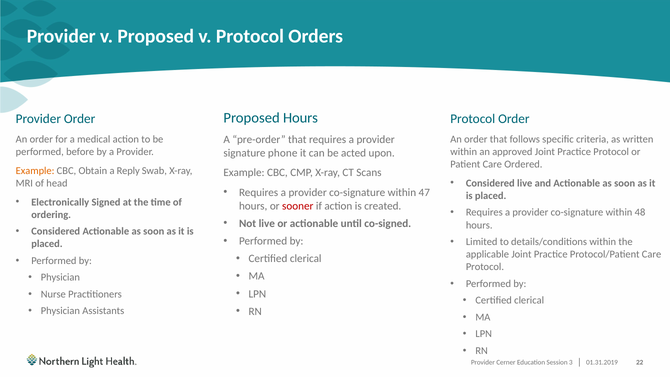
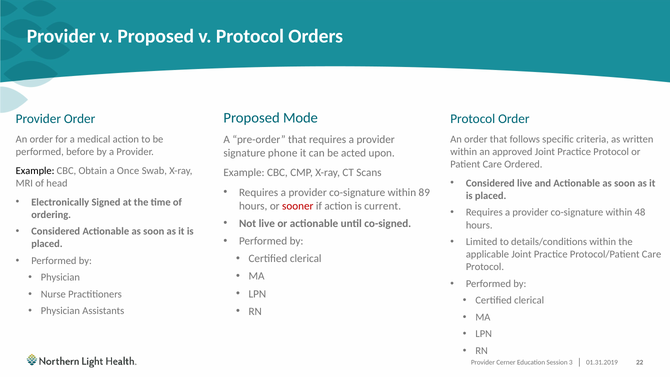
Proposed Hours: Hours -> Mode
Example at (35, 171) colour: orange -> black
Reply: Reply -> Once
47: 47 -> 89
created: created -> current
